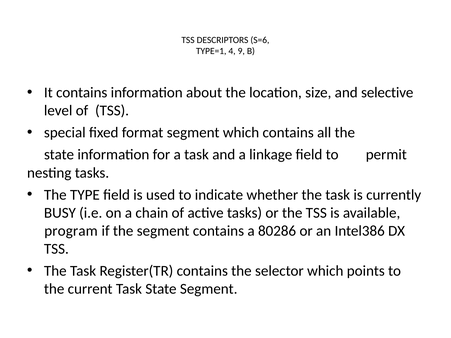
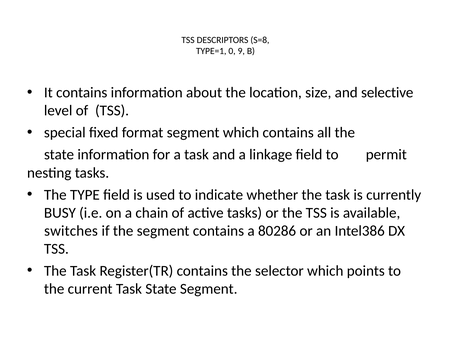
S=6: S=6 -> S=8
4: 4 -> 0
program: program -> switches
